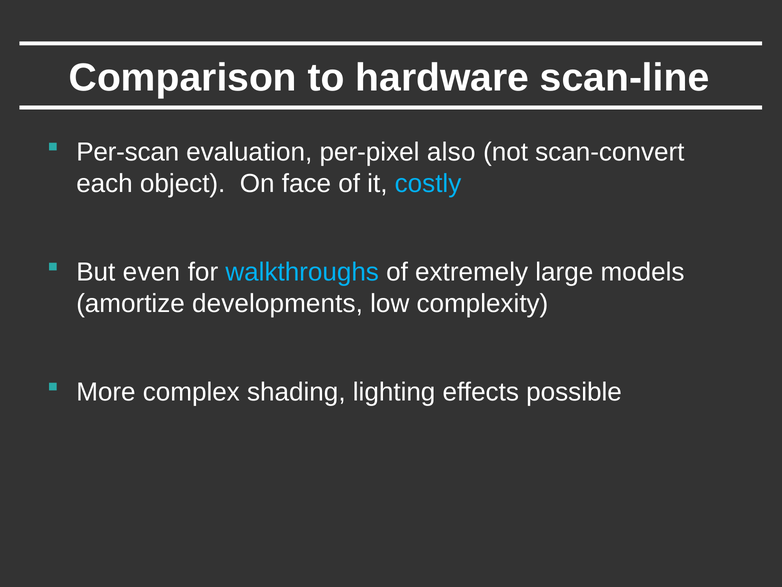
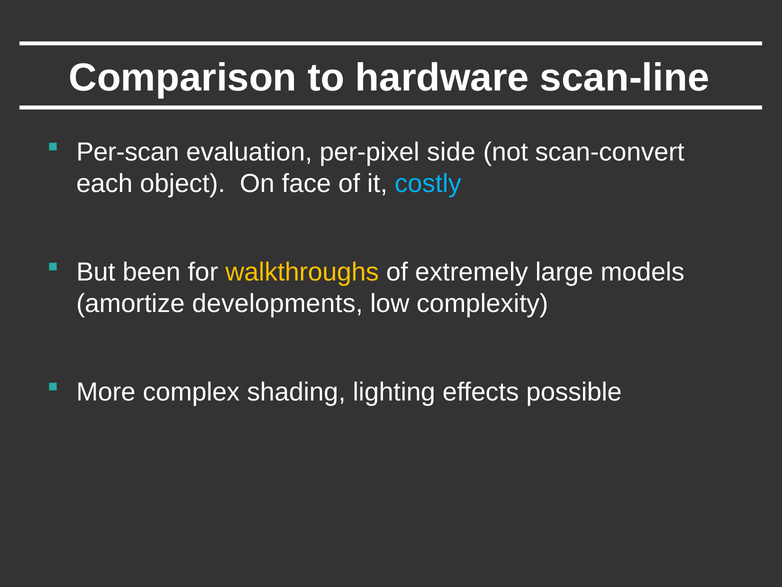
also: also -> side
even: even -> been
walkthroughs colour: light blue -> yellow
